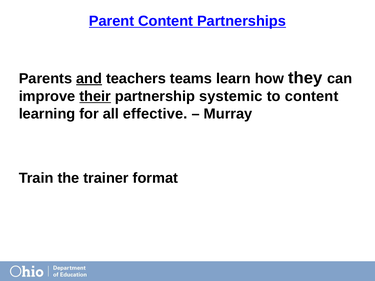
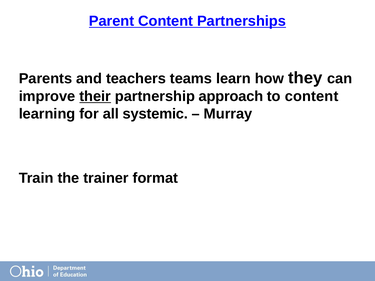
and underline: present -> none
systemic: systemic -> approach
effective: effective -> systemic
